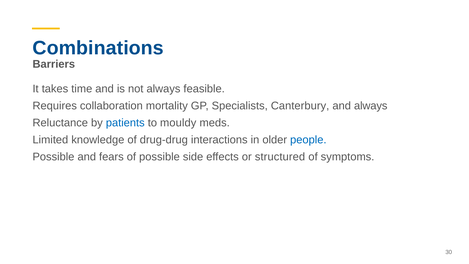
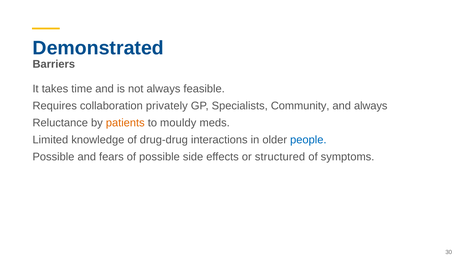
Combinations: Combinations -> Demonstrated
mortality: mortality -> privately
Canterbury: Canterbury -> Community
patients colour: blue -> orange
